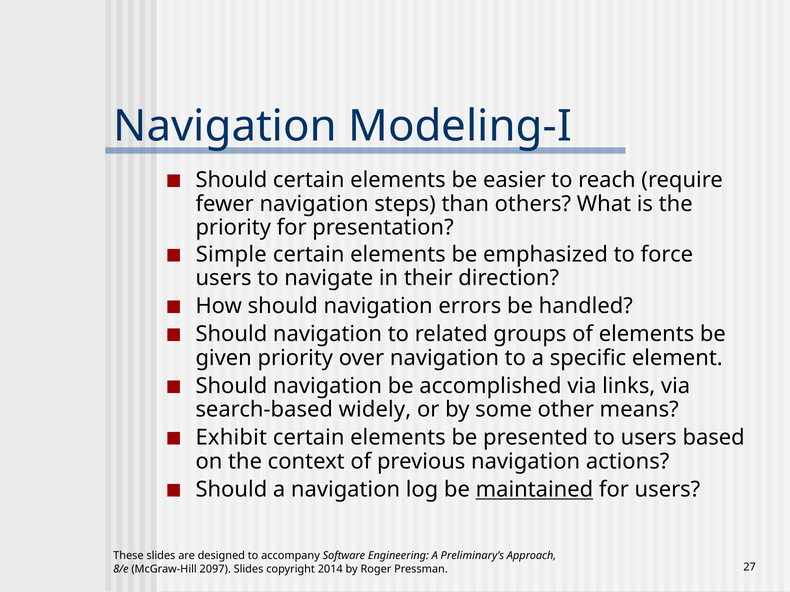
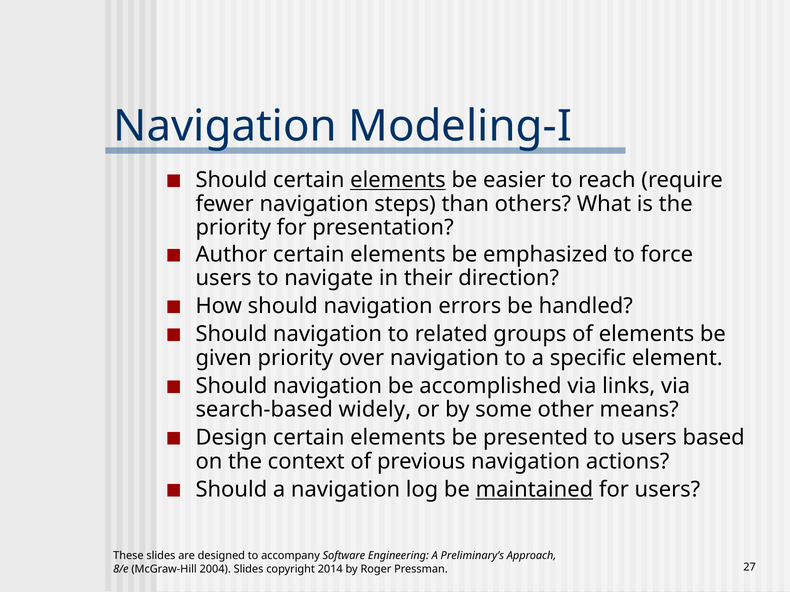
elements at (398, 180) underline: none -> present
Simple: Simple -> Author
Exhibit: Exhibit -> Design
2097: 2097 -> 2004
